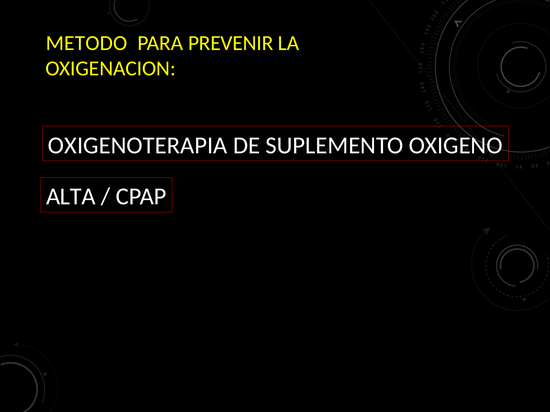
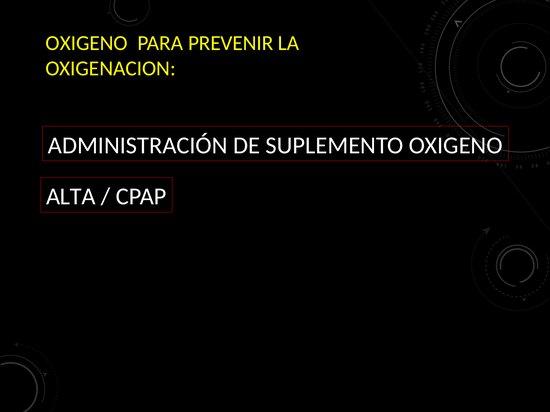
METODO at (87, 43): METODO -> OXIGENO
OXIGENOTERAPIA: OXIGENOTERAPIA -> ADMINISTRACIÓN
